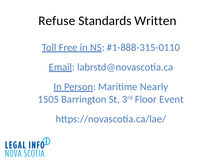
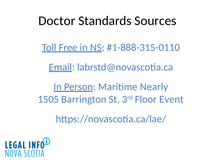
Refuse: Refuse -> Doctor
Written: Written -> Sources
